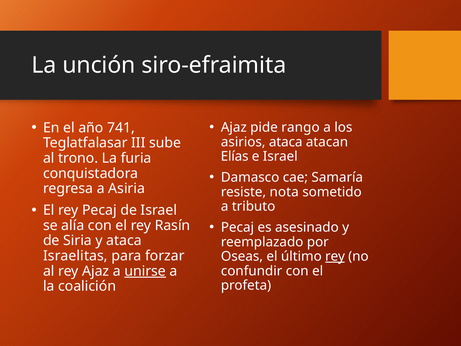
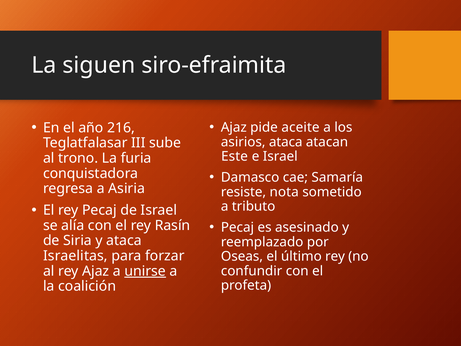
unción: unción -> siguen
741: 741 -> 216
rango: rango -> aceite
Elías: Elías -> Este
rey at (335, 256) underline: present -> none
